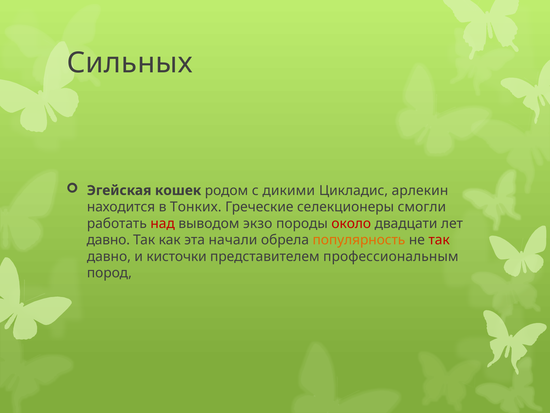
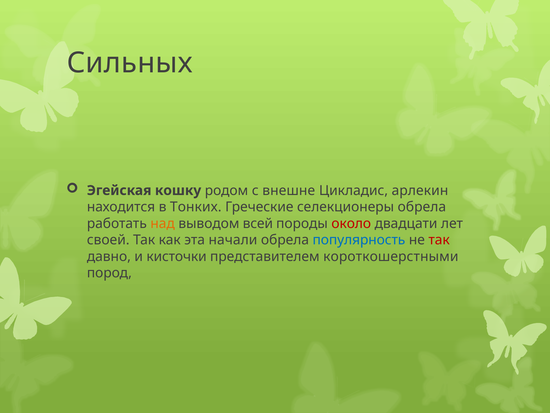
кошек: кошек -> кошку
дикими: дикими -> внешне
селекционеры смогли: смогли -> обрела
над colour: red -> orange
экзо: экзо -> всей
давно at (108, 240): давно -> своей
популярность colour: orange -> blue
профессиональным: профессиональным -> короткошерстными
